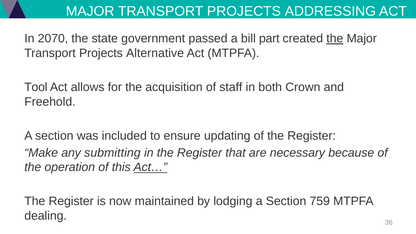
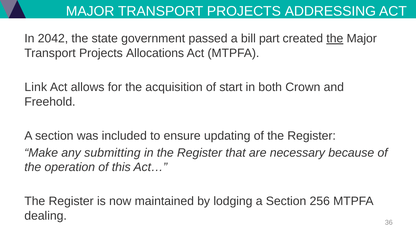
2070: 2070 -> 2042
Alternative: Alternative -> Allocations
Tool: Tool -> Link
staff: staff -> start
Act… underline: present -> none
759: 759 -> 256
